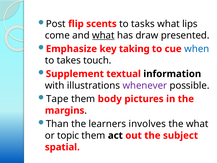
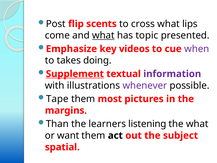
tasks: tasks -> cross
draw: draw -> topic
taking: taking -> videos
when colour: blue -> purple
touch: touch -> doing
Supplement underline: none -> present
information colour: black -> purple
body: body -> most
involves: involves -> listening
topic: topic -> want
